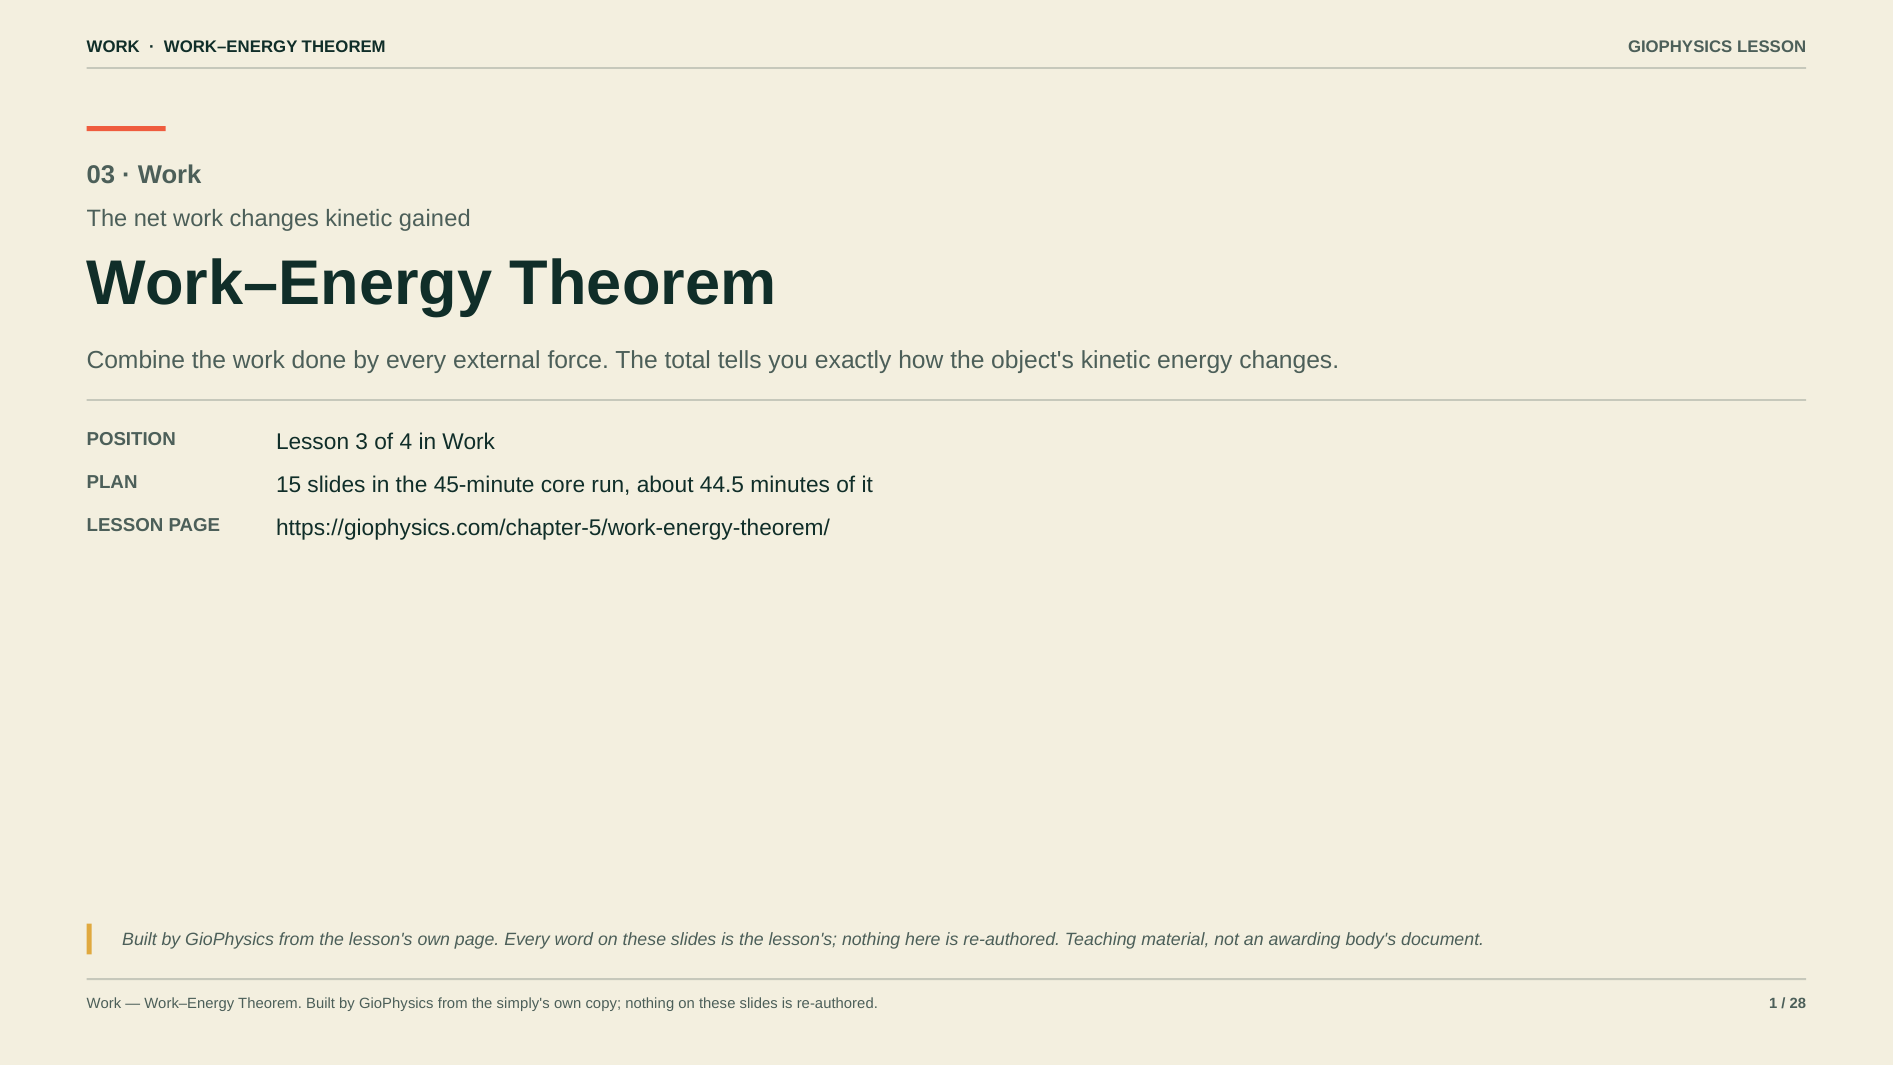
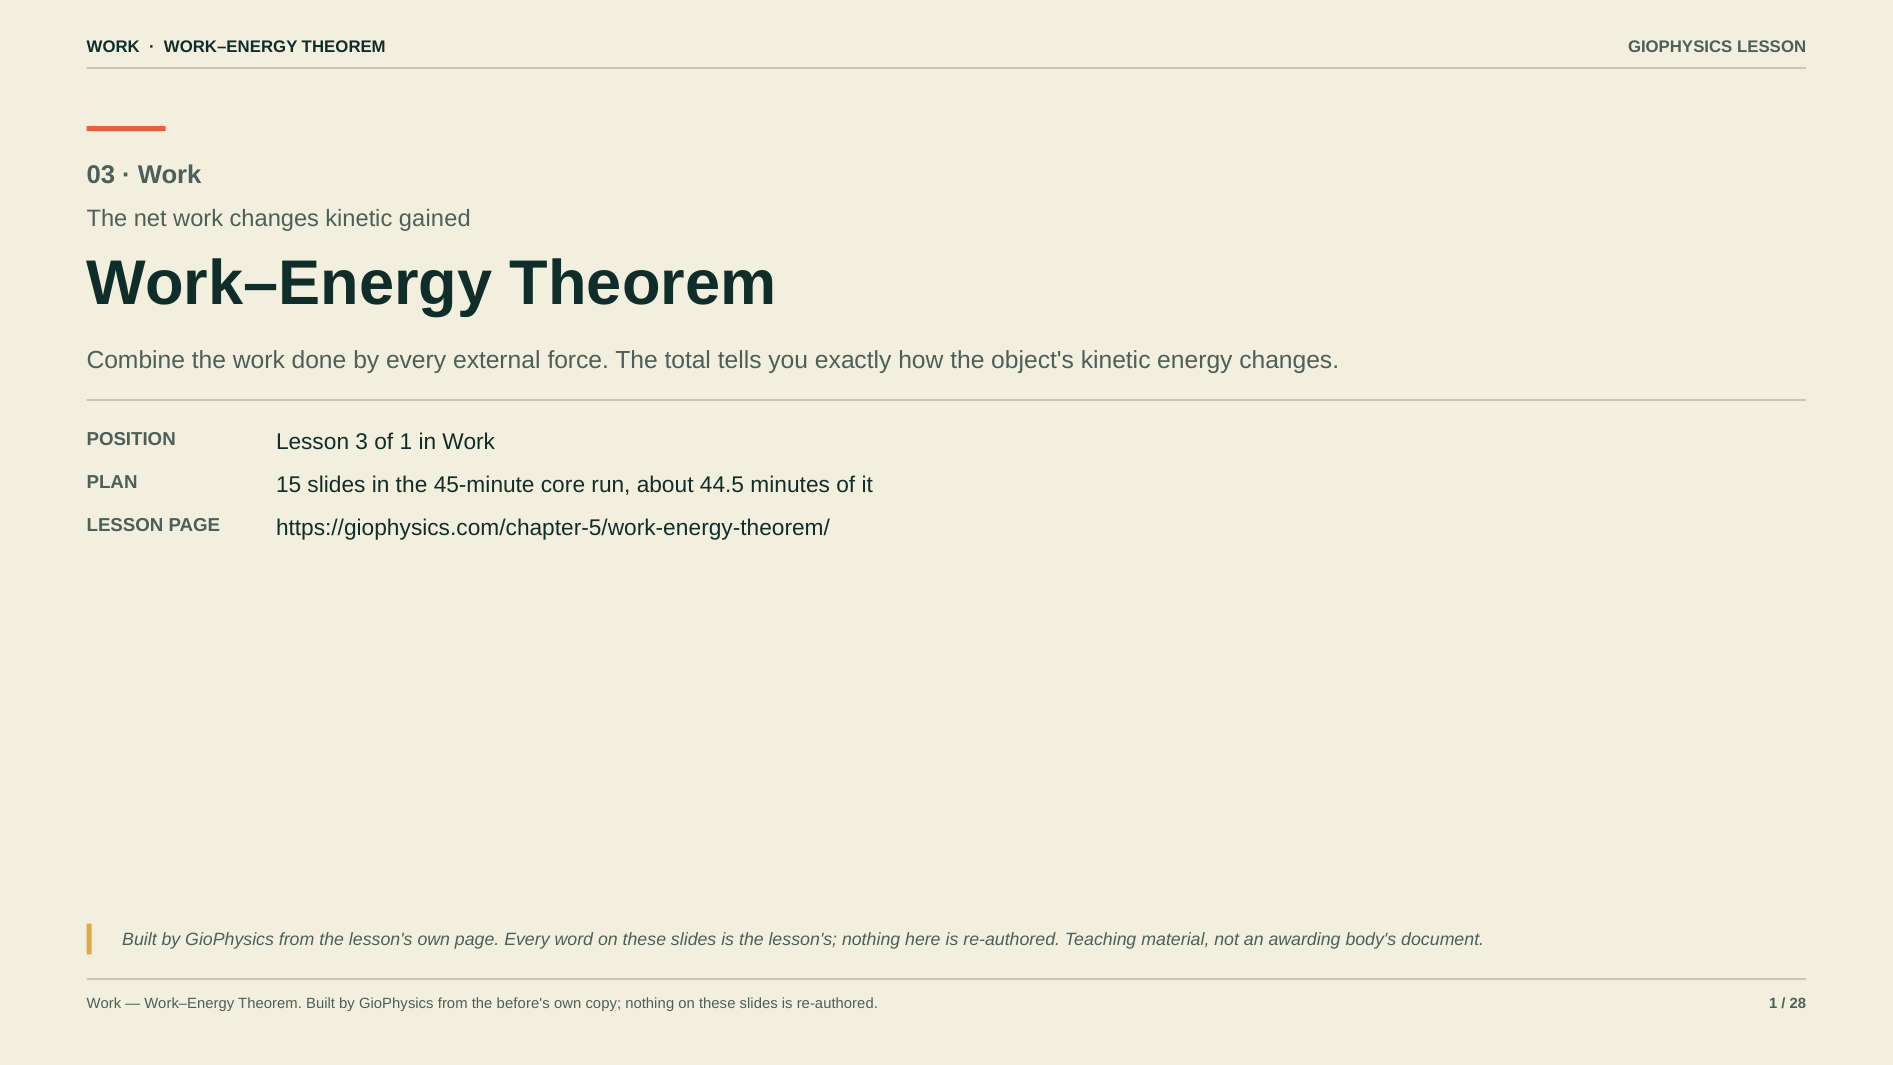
of 4: 4 -> 1
simply's: simply's -> before's
